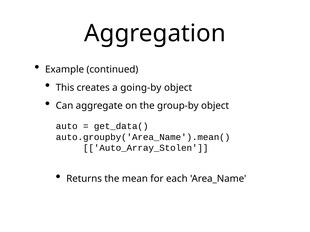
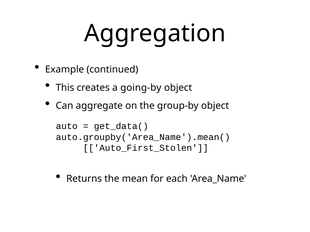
Auto_Array_Stolen: Auto_Array_Stolen -> Auto_First_Stolen
